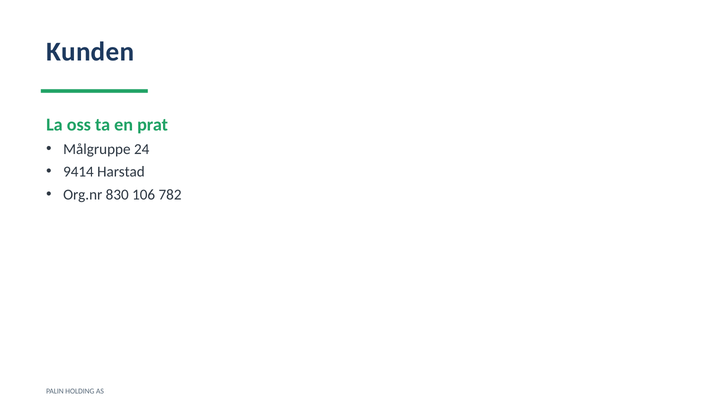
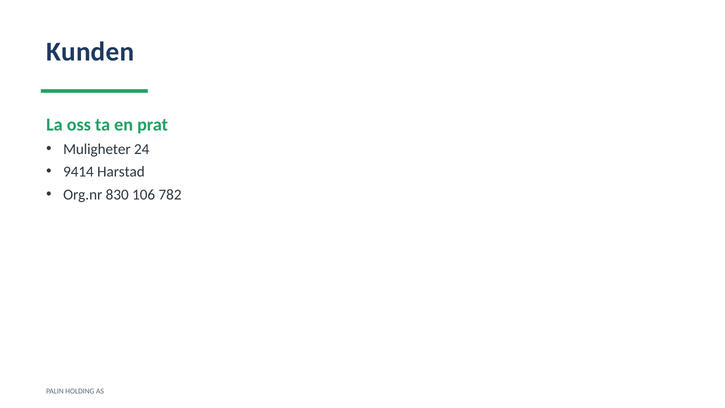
Målgruppe: Målgruppe -> Muligheter
